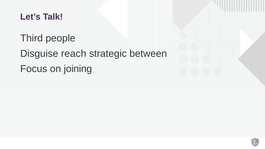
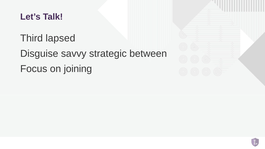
people: people -> lapsed
reach: reach -> savvy
